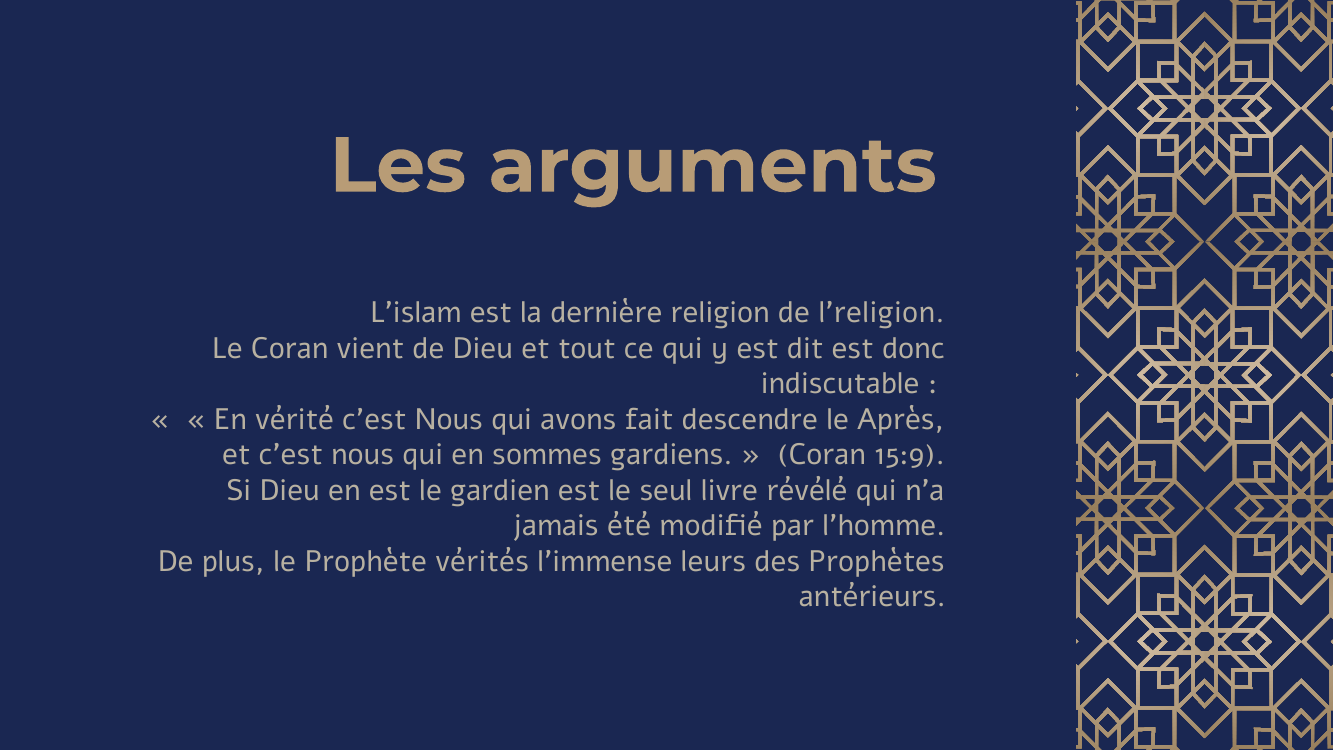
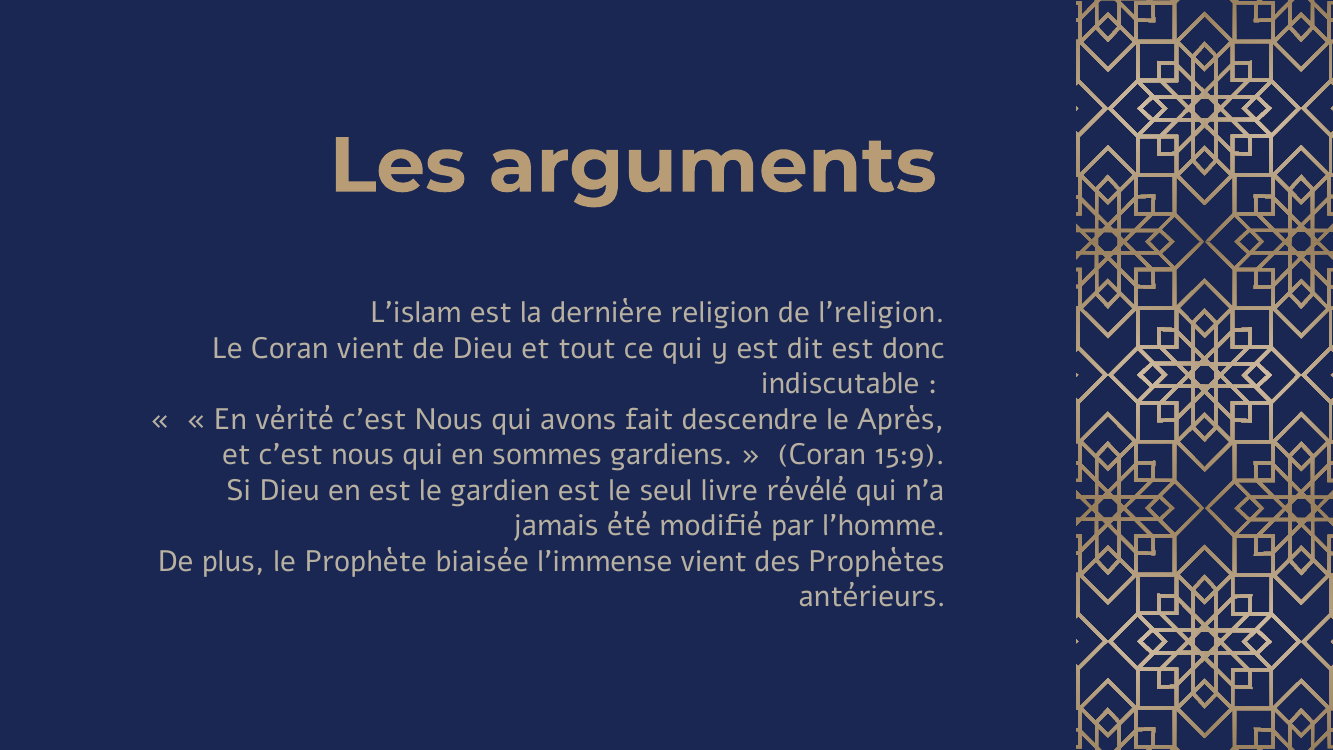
vérités: vérités -> biaisée
l’immense leurs: leurs -> vient
